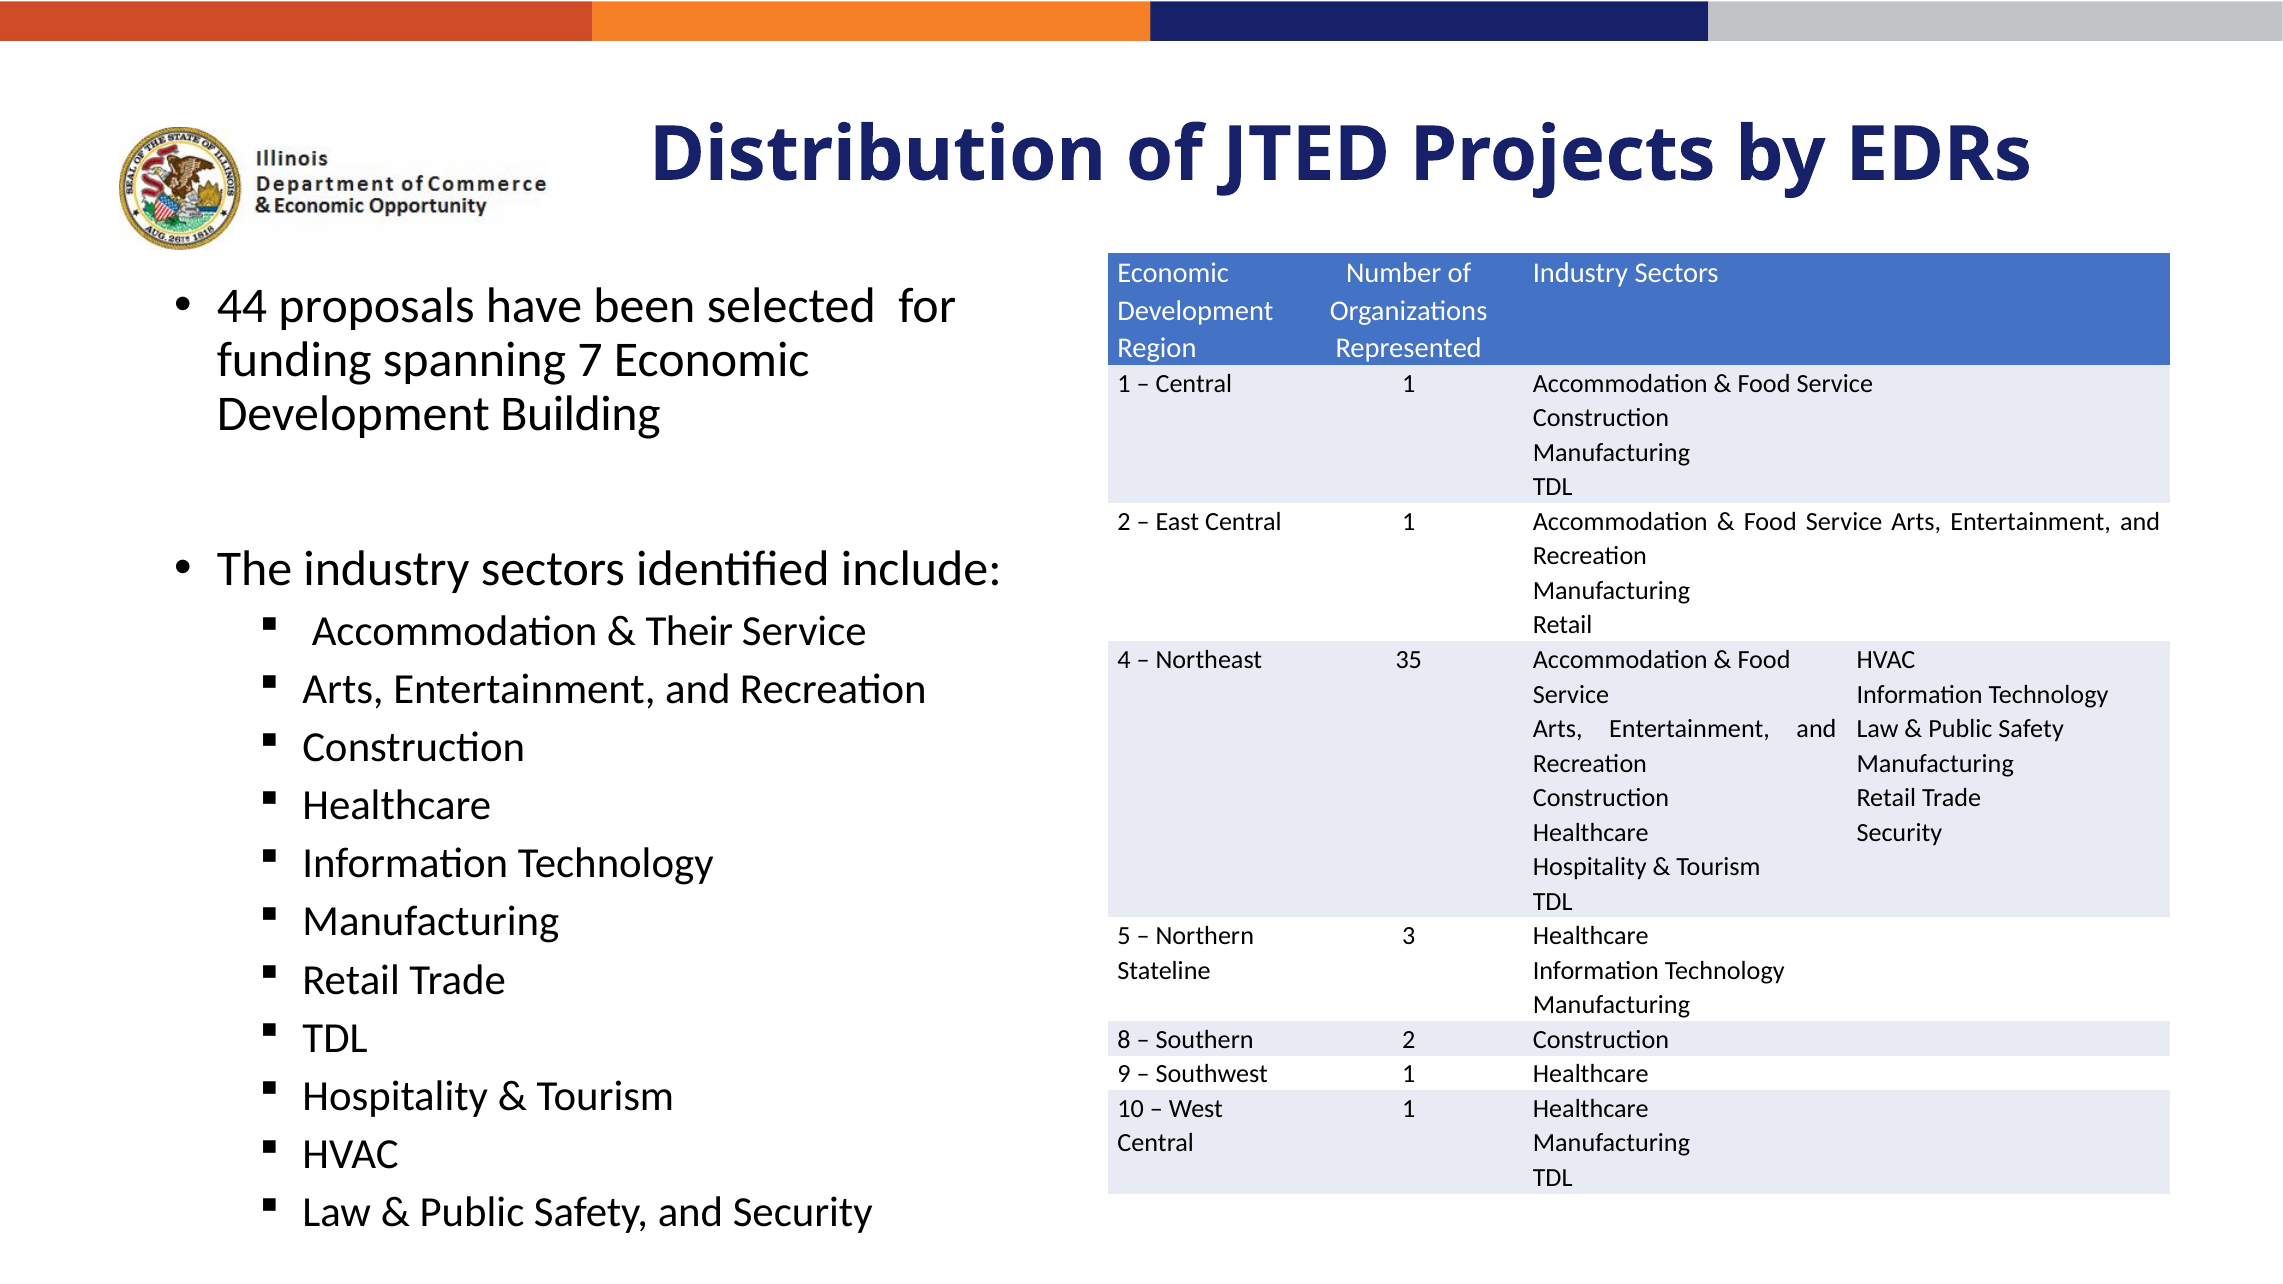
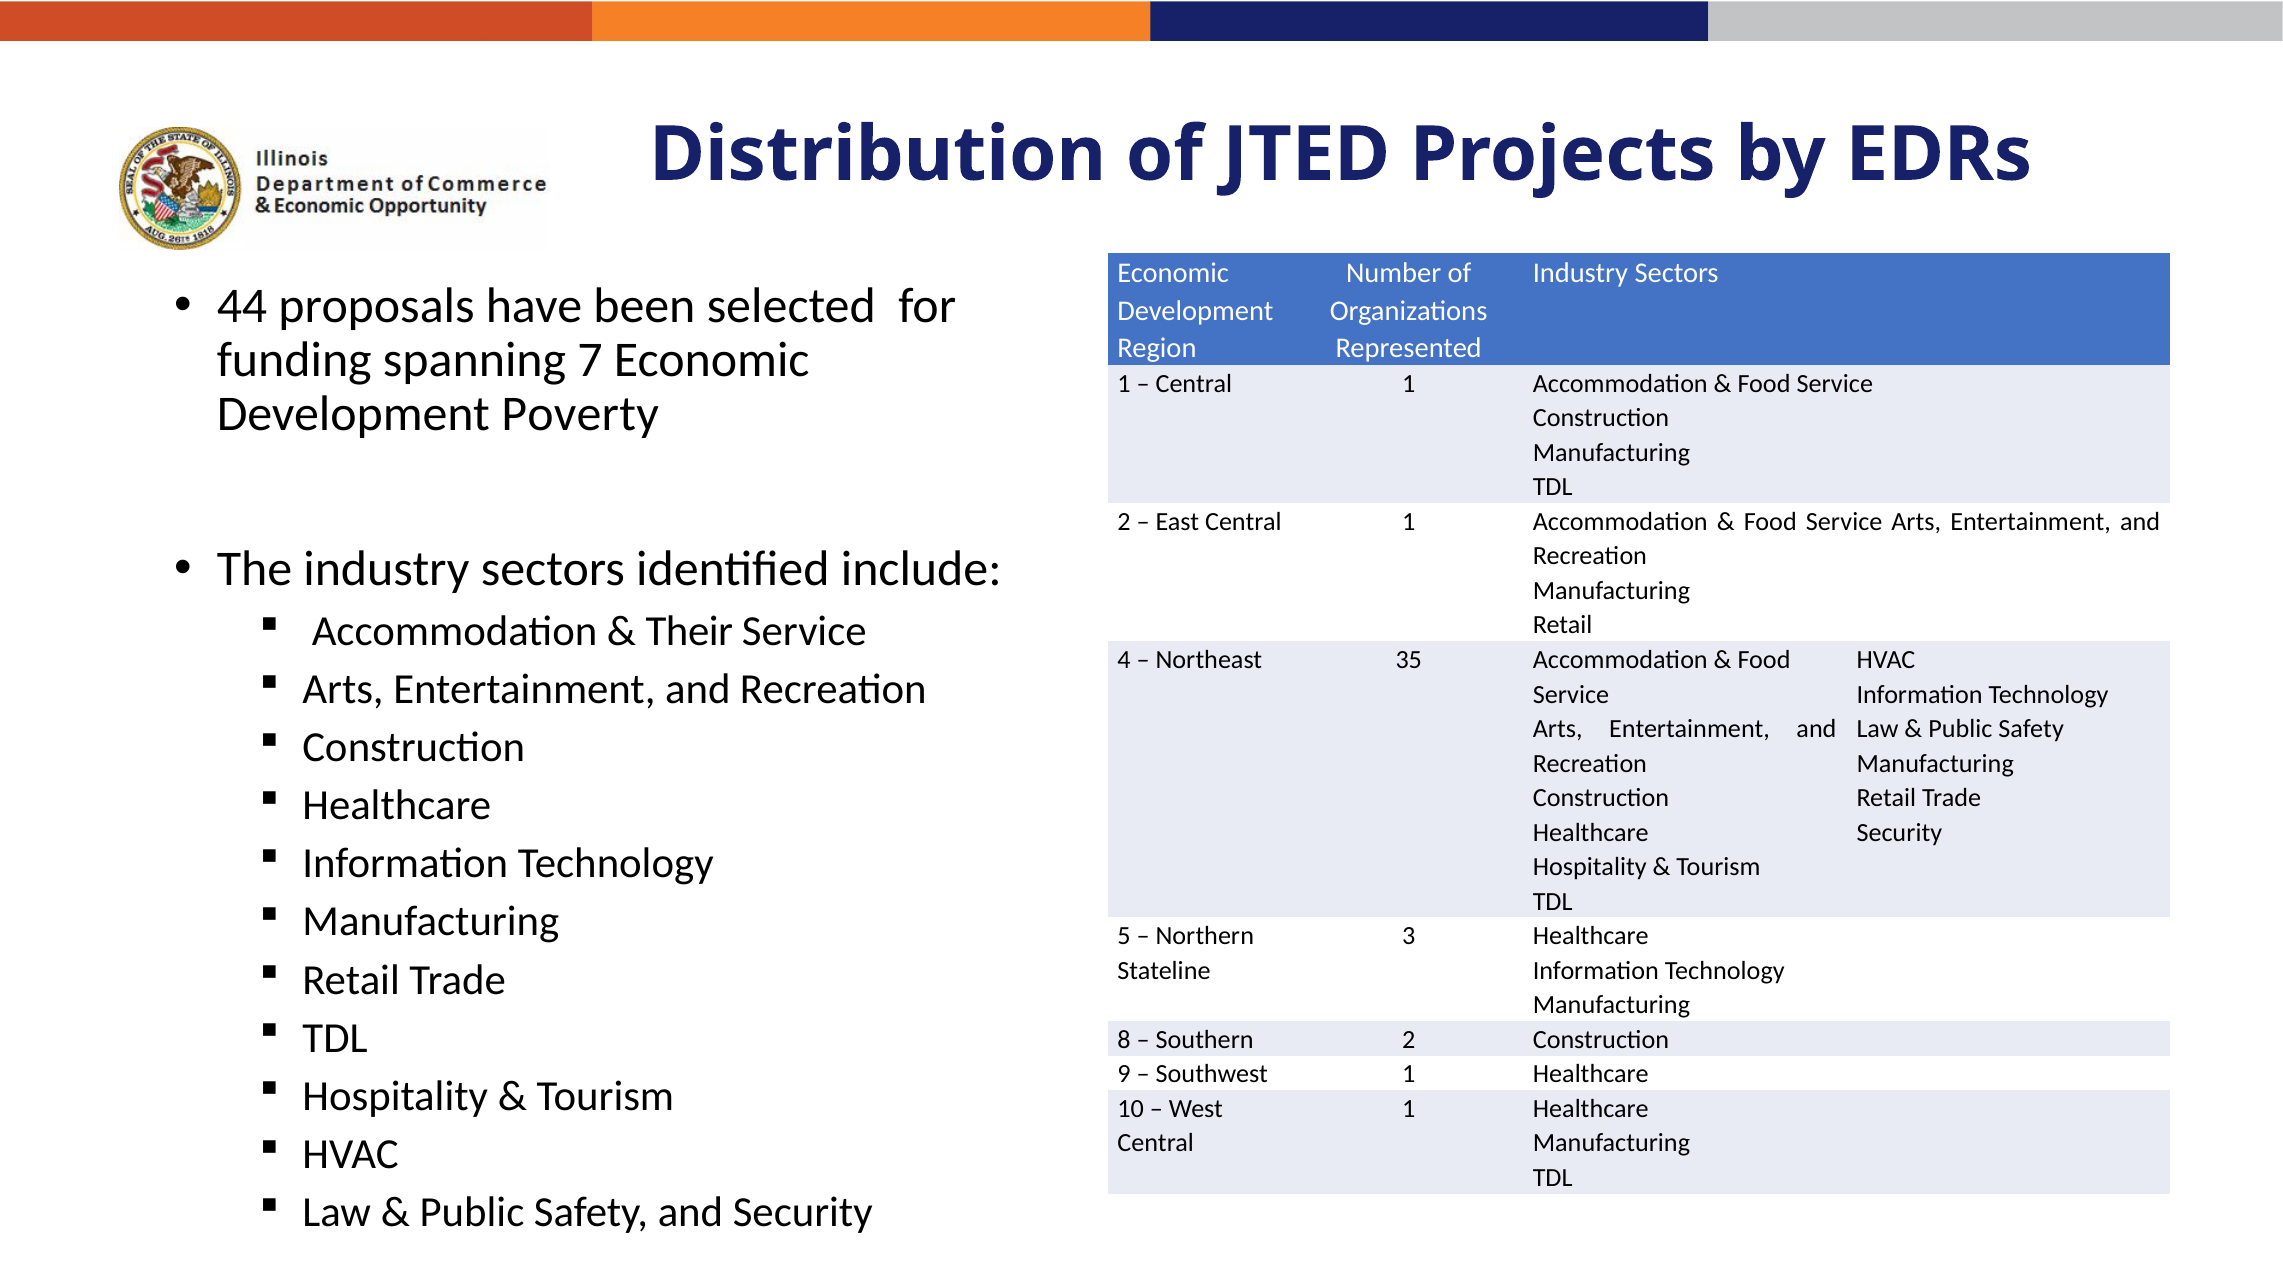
Building: Building -> Poverty
